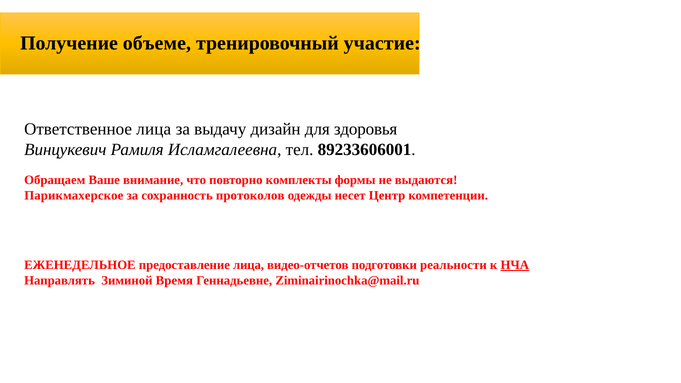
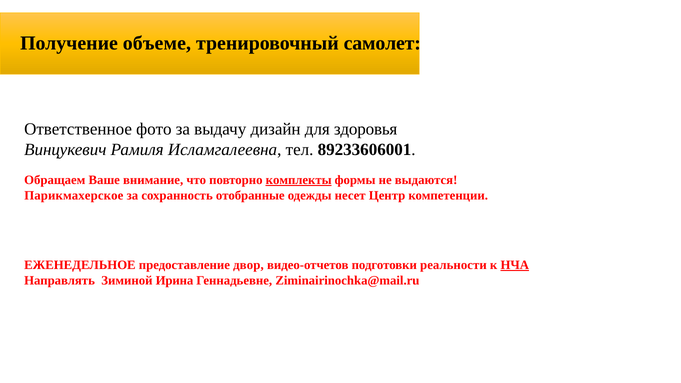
участие: участие -> самолет
Ответственное лица: лица -> фото
комплекты underline: none -> present
протоколов: протоколов -> отобранные
предоставление лица: лица -> двор
Время: Время -> Ирина
